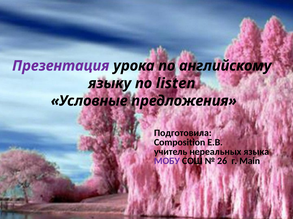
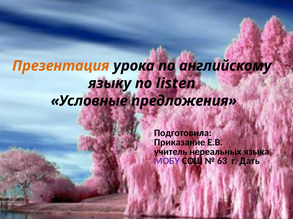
Презентация colour: purple -> orange
Composition: Composition -> Приказание
26: 26 -> 63
Main: Main -> Дать
